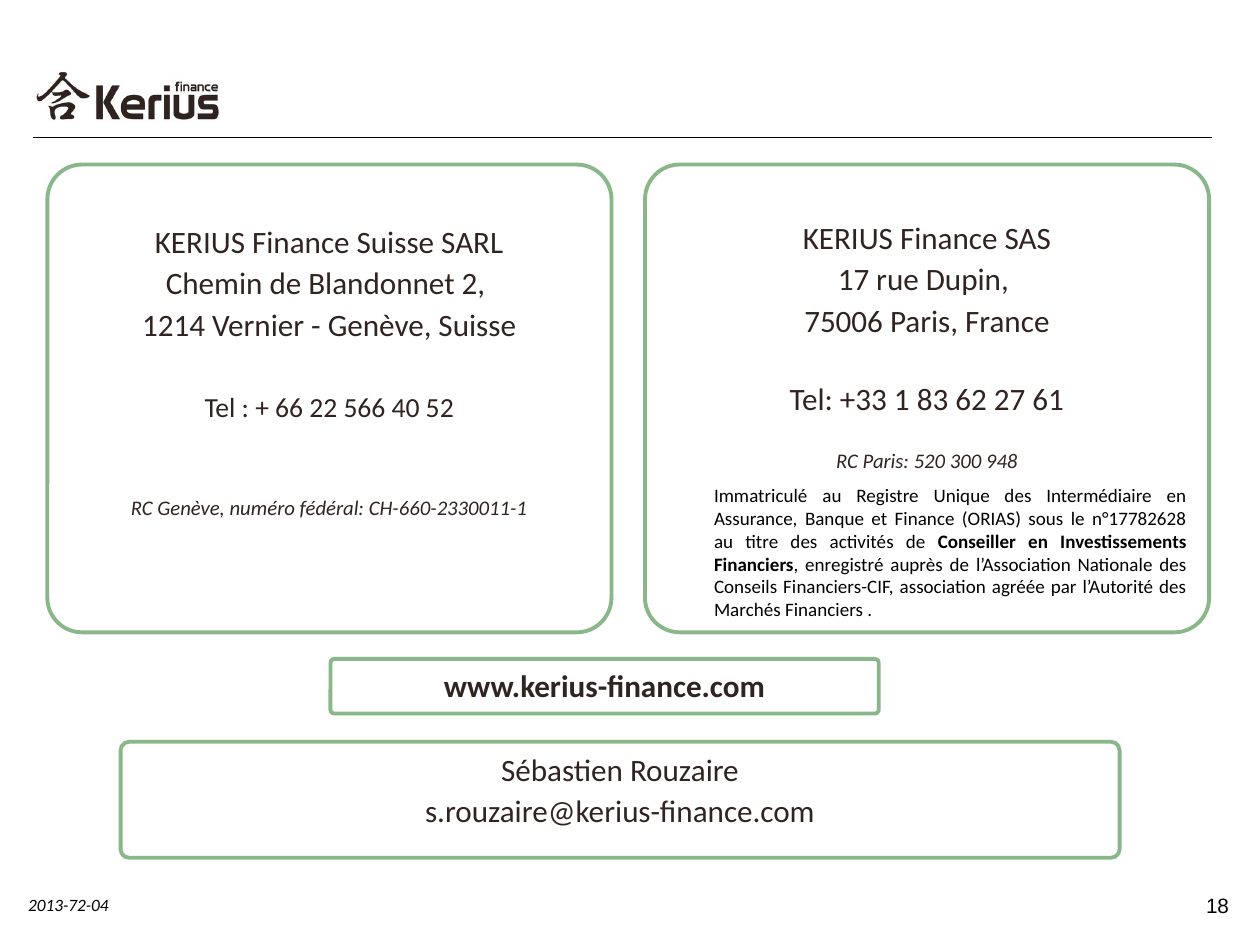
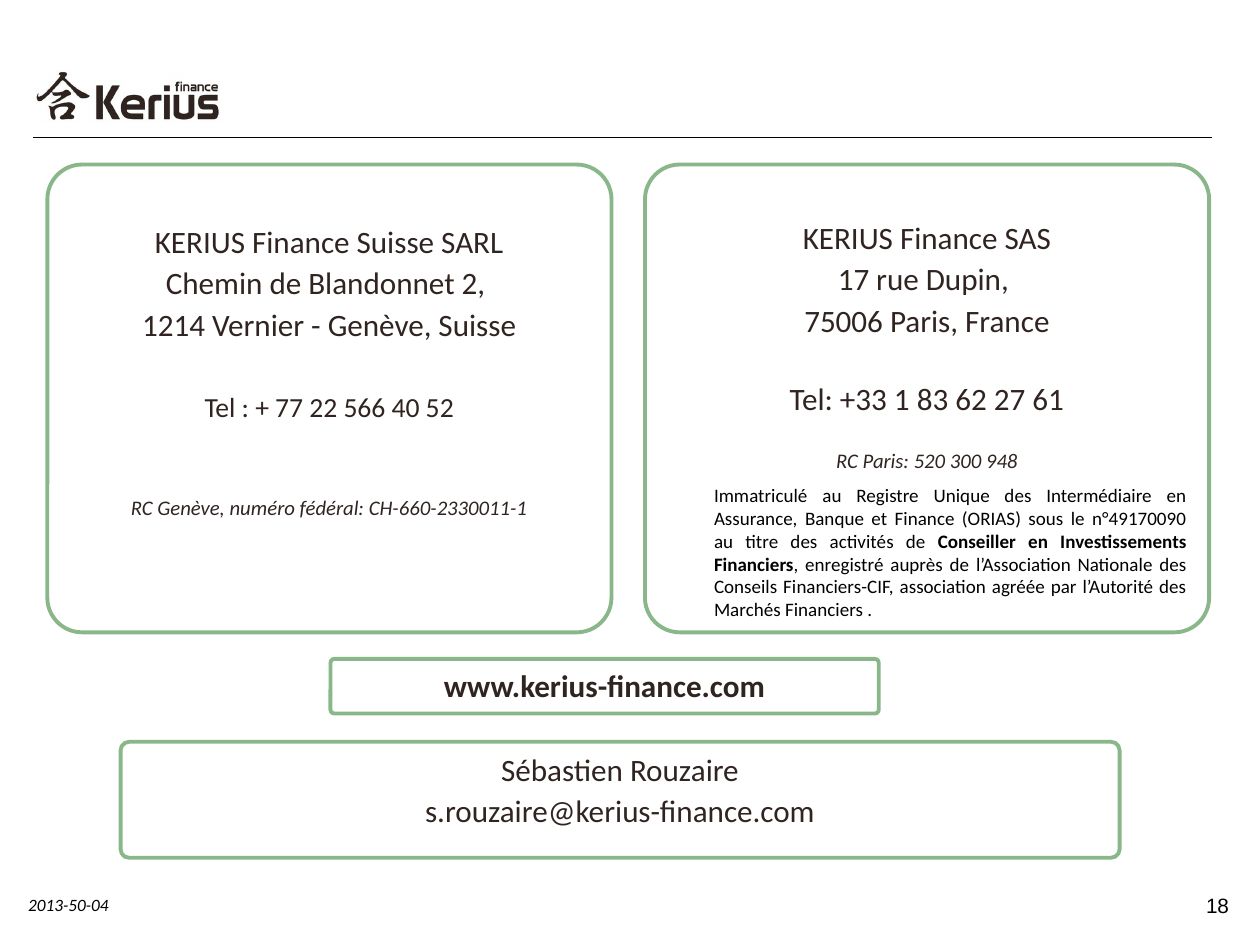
66: 66 -> 77
n°17782628: n°17782628 -> n°49170090
2013-72-04: 2013-72-04 -> 2013-50-04
